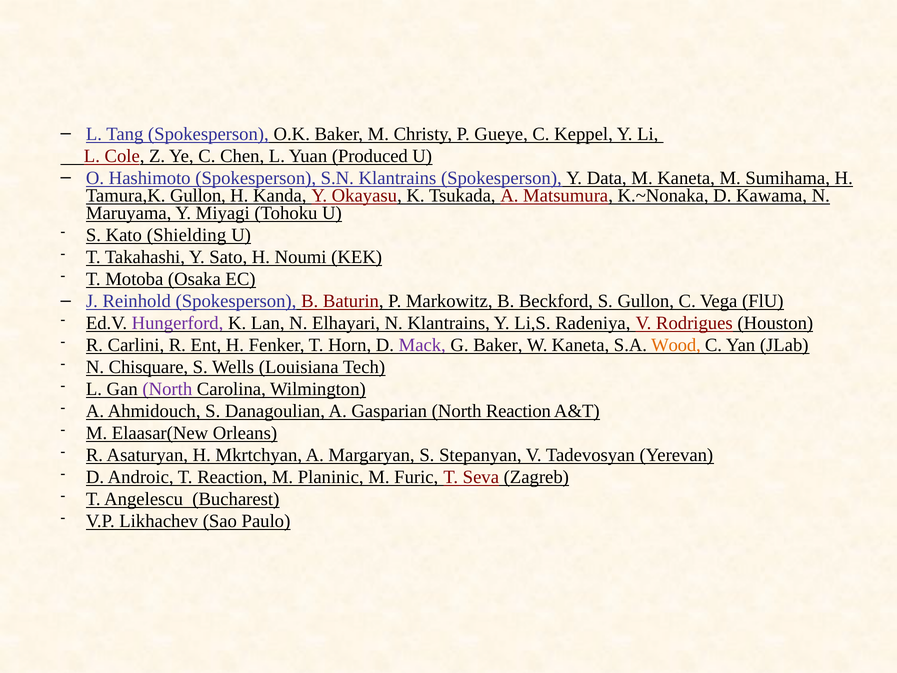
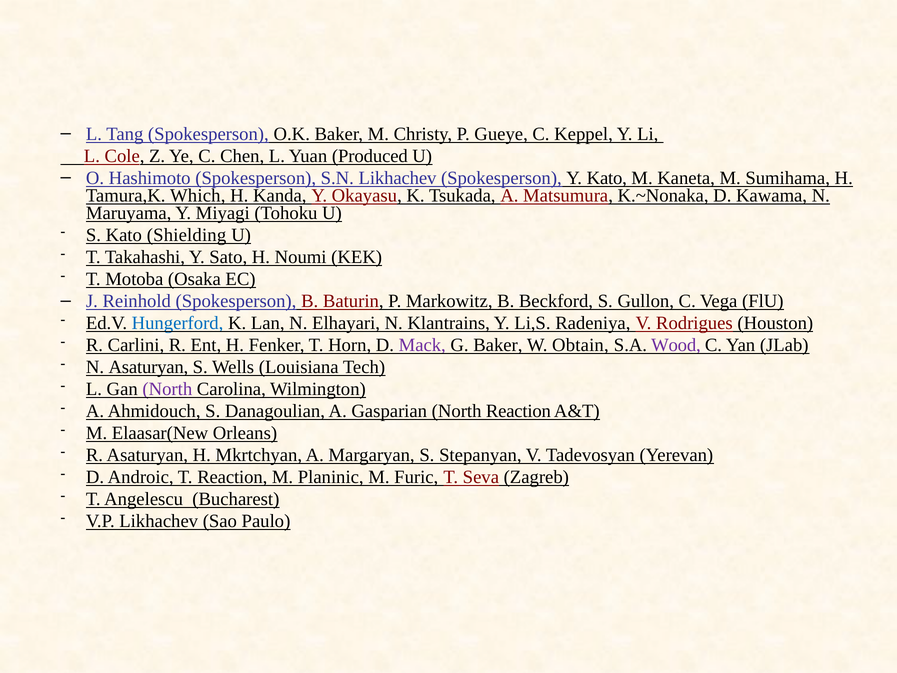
S.N Klantrains: Klantrains -> Likhachev
Y Data: Data -> Kato
Tamura,K Gullon: Gullon -> Which
Hungerford colour: purple -> blue
W Kaneta: Kaneta -> Obtain
Wood colour: orange -> purple
N Chisquare: Chisquare -> Asaturyan
